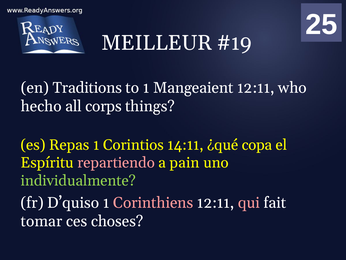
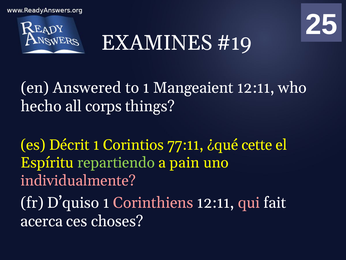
MEILLEUR: MEILLEUR -> EXAMINES
Traditions: Traditions -> Answered
Repas: Repas -> Décrit
14:11: 14:11 -> 77:11
copa: copa -> cette
repartiendo colour: pink -> light green
individualmente colour: light green -> pink
tomar: tomar -> acerca
